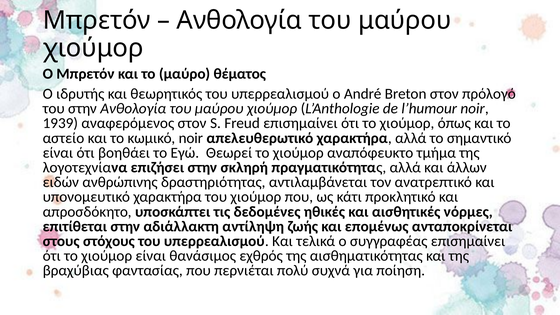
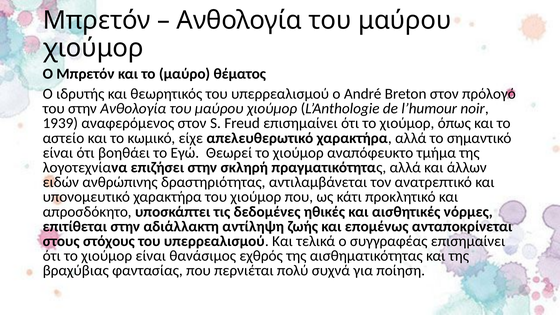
κωμικό noir: noir -> είχε
